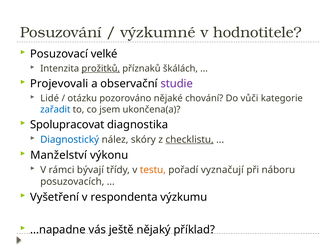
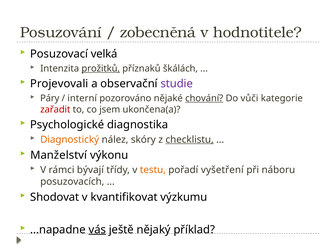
výzkumné: výzkumné -> zobecněná
velké: velké -> velká
Lidé: Lidé -> Páry
otázku: otázku -> interní
chování underline: none -> present
zařadit colour: blue -> red
Spolupracovat: Spolupracovat -> Psychologické
Diagnostický colour: blue -> orange
vyznačují: vyznačují -> vyšetření
Vyšetření: Vyšetření -> Shodovat
respondenta: respondenta -> kvantifikovat
vás underline: none -> present
